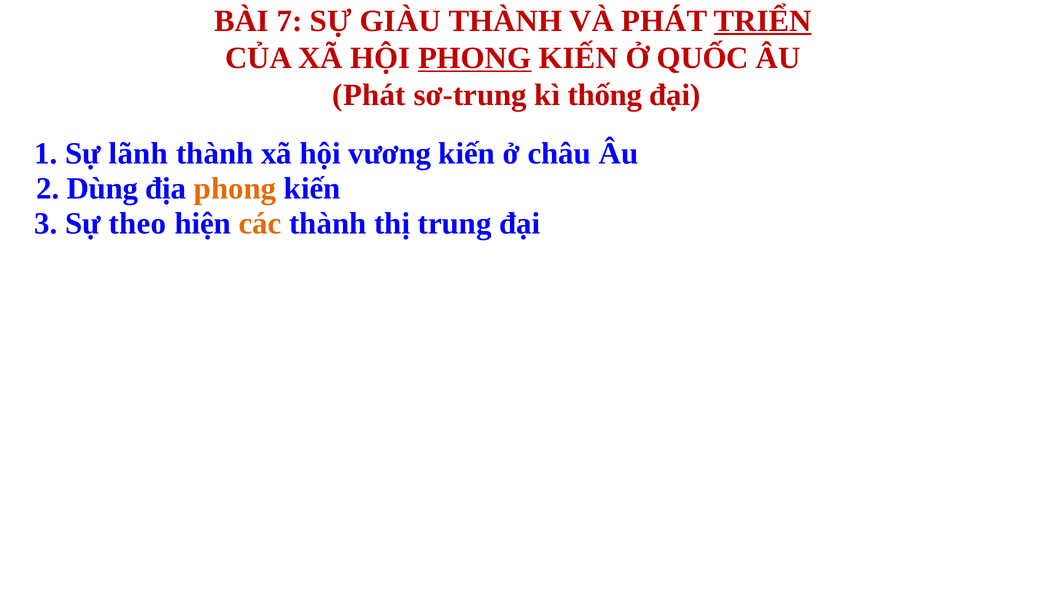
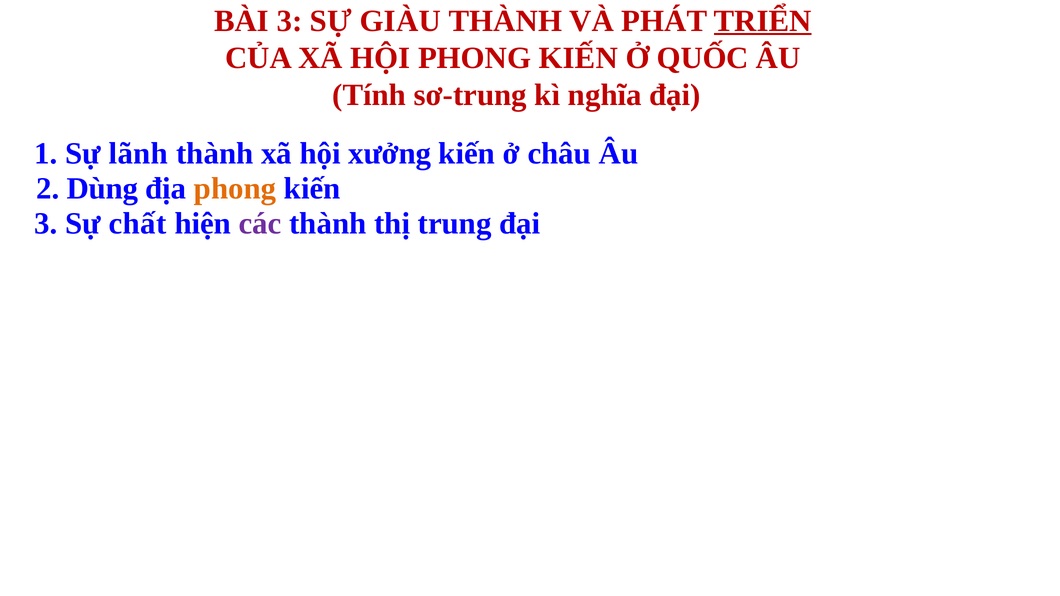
BÀI 7: 7 -> 3
PHONG at (475, 58) underline: present -> none
Phát at (369, 95): Phát -> Tính
thống: thống -> nghĩa
vương: vương -> xưởng
theo: theo -> chất
các colour: orange -> purple
